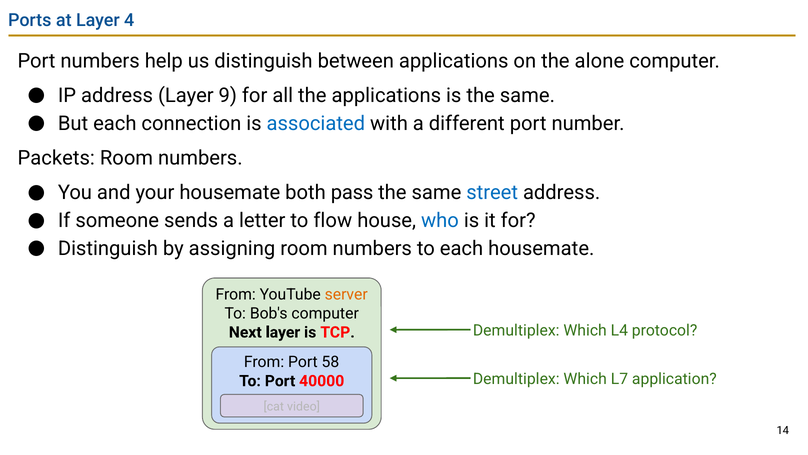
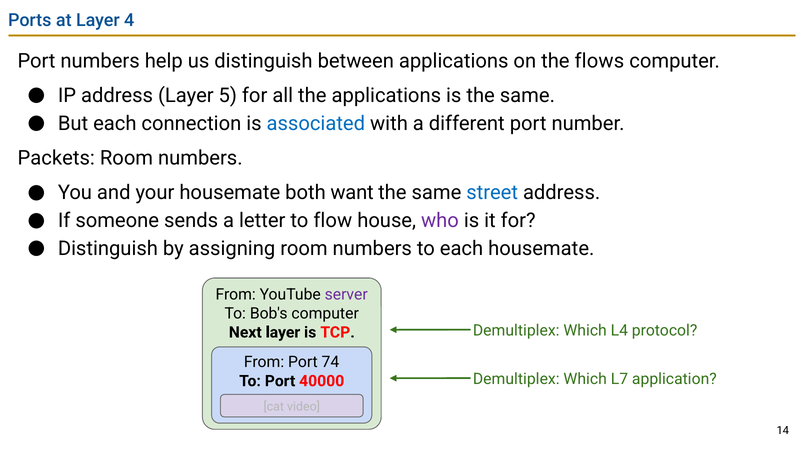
alone: alone -> flows
9: 9 -> 5
pass: pass -> want
who colour: blue -> purple
server colour: orange -> purple
58: 58 -> 74
